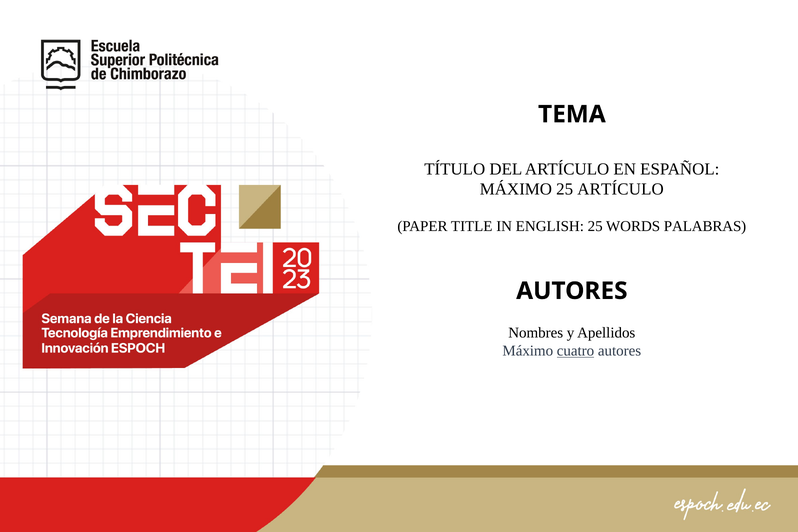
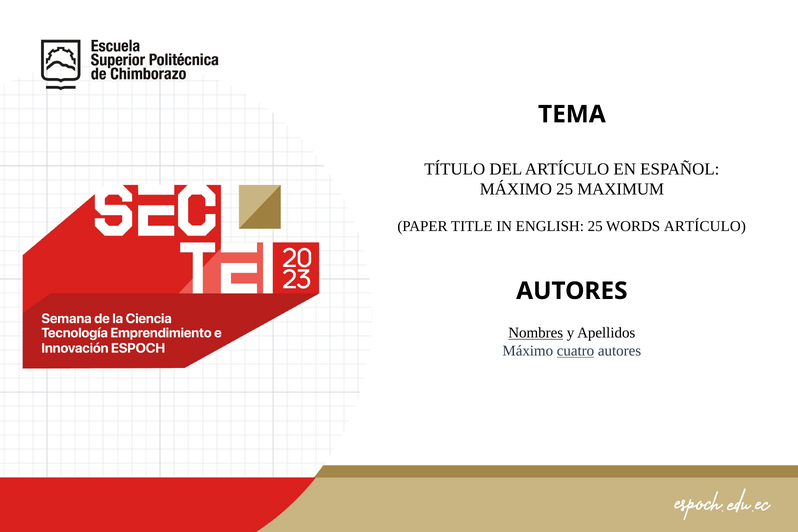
25 ARTÍCULO: ARTÍCULO -> MAXIMUM
WORDS PALABRAS: PALABRAS -> ARTÍCULO
Nombres underline: none -> present
